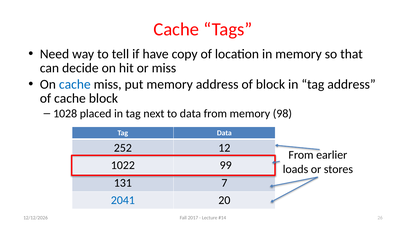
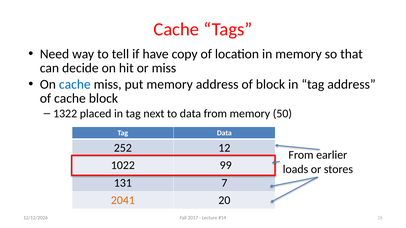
1028: 1028 -> 1322
98: 98 -> 50
2041 colour: blue -> orange
